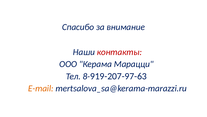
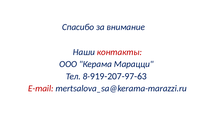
E-mail colour: orange -> red
